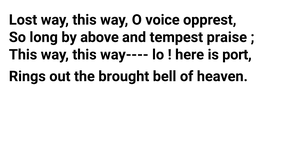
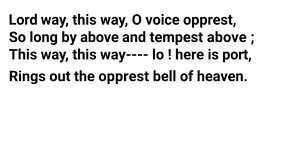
Lost: Lost -> Lord
tempest praise: praise -> above
the brought: brought -> opprest
